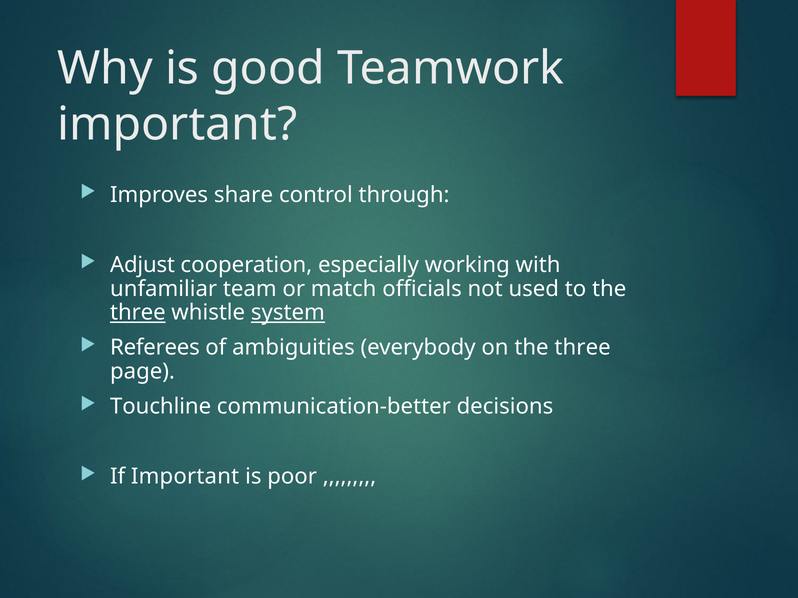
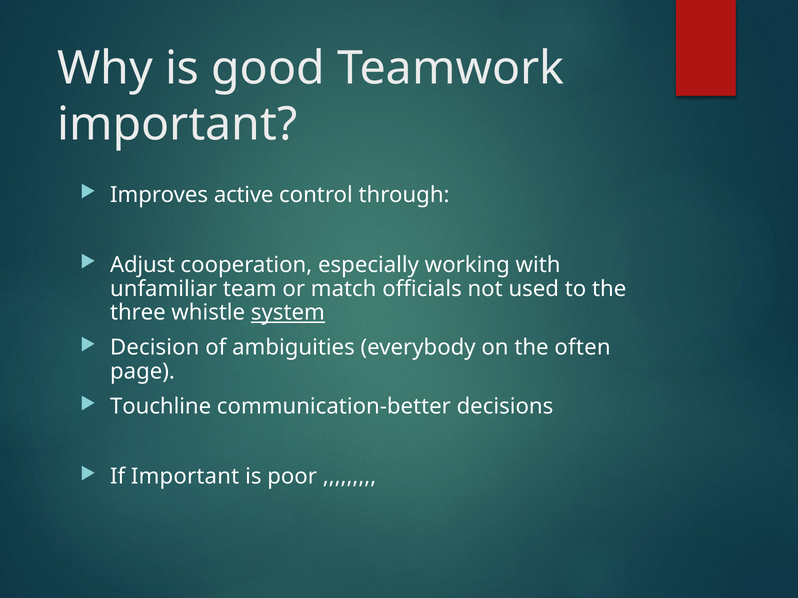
share: share -> active
three at (138, 313) underline: present -> none
Referees: Referees -> Decision
on the three: three -> often
